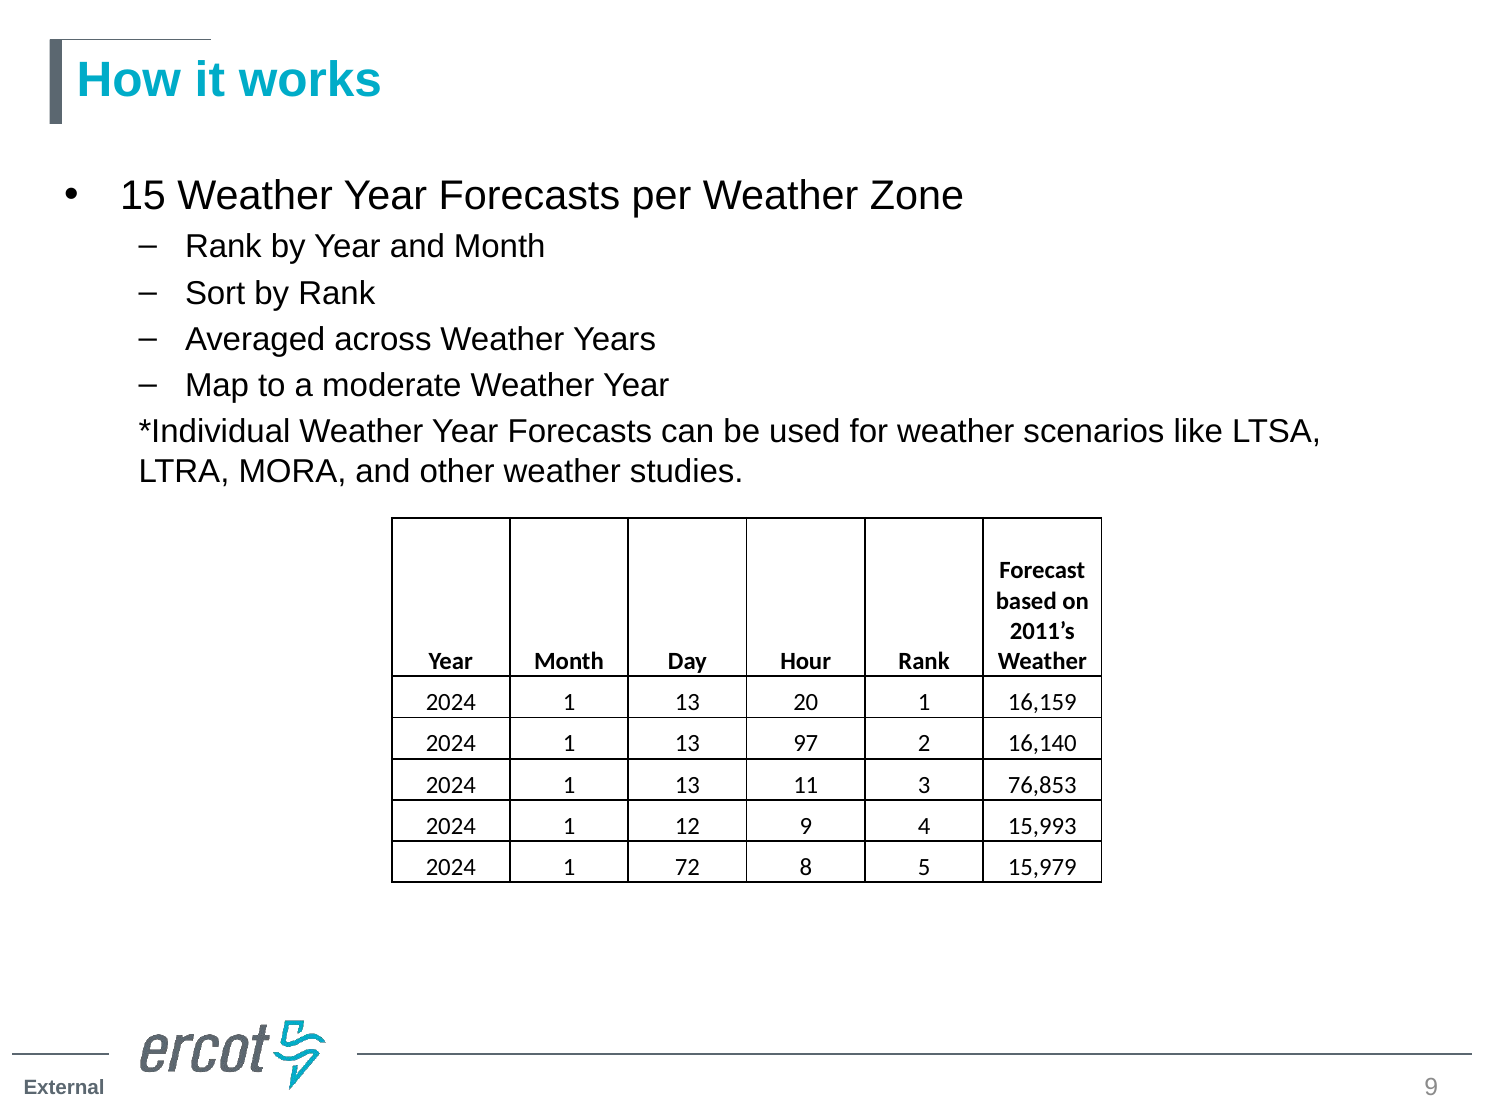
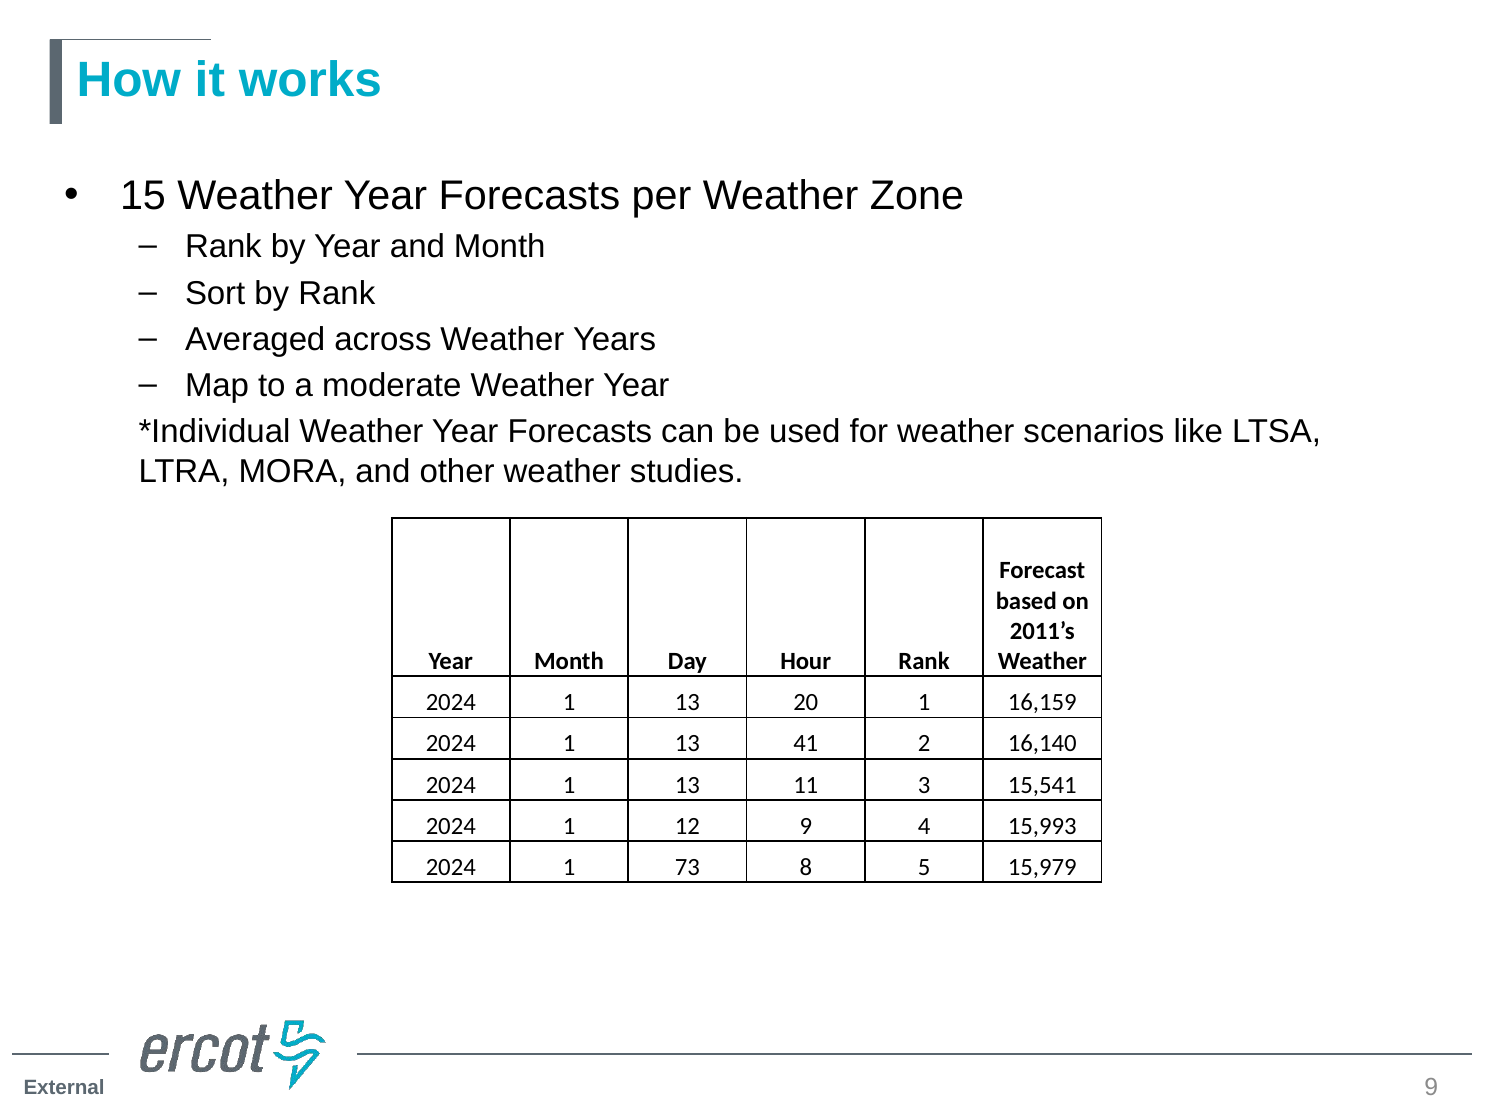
97: 97 -> 41
76,853: 76,853 -> 15,541
72: 72 -> 73
